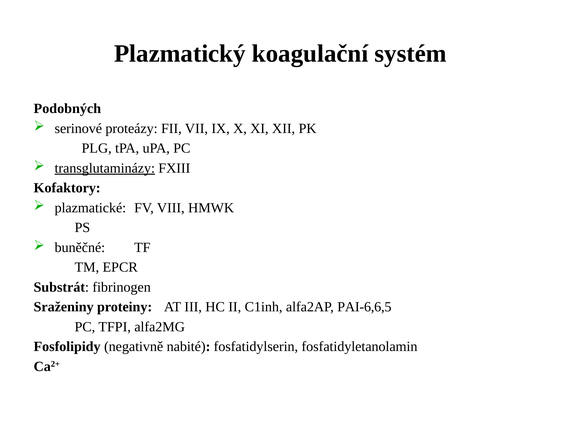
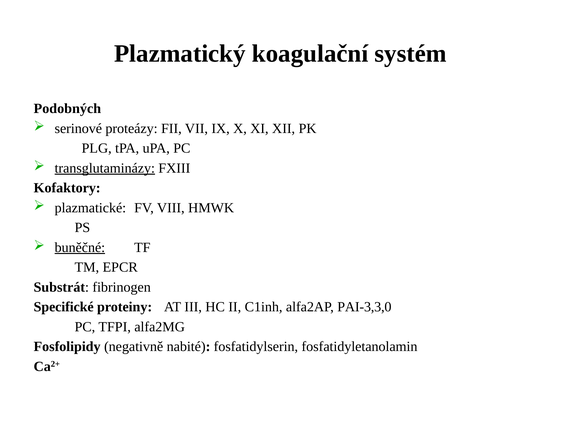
buněčné underline: none -> present
Sraženiny: Sraženiny -> Specifické
PAI-6,6,5: PAI-6,6,5 -> PAI-3,3,0
